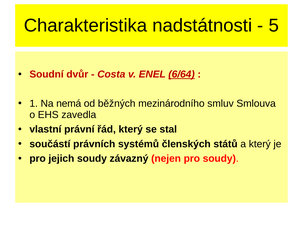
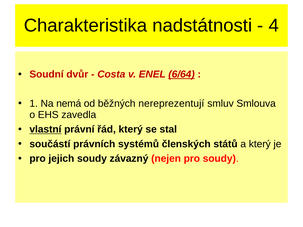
5: 5 -> 4
mezinárodního: mezinárodního -> nereprezentují
vlastní underline: none -> present
